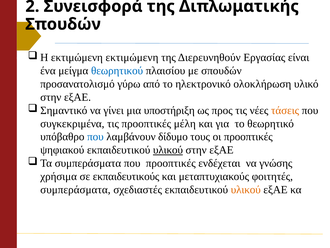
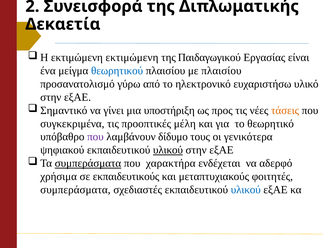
Σπουδών at (63, 24): Σπουδών -> Δεκαετία
Διερευνηθούν: Διερευνηθούν -> Παιδαγωγικού
με σπουδών: σπουδών -> πλαισίου
ολοκλήρωση: ολοκλήρωση -> ευχαριστήσω
που at (95, 137) colour: blue -> purple
οι προοπτικές: προοπτικές -> γενικότερα
συμπεράσματα at (88, 163) underline: none -> present
που προοπτικές: προοπτικές -> χαρακτήρα
γνώσης: γνώσης -> αδερφό
υλικού at (246, 189) colour: orange -> blue
